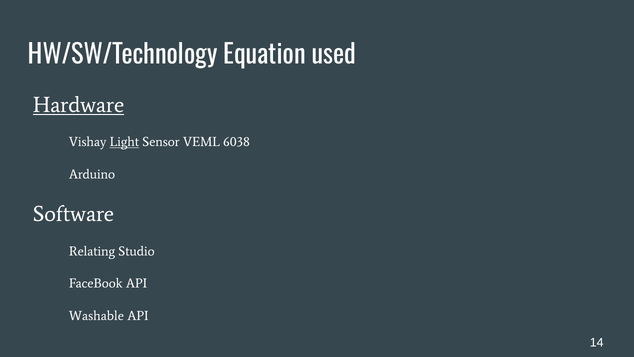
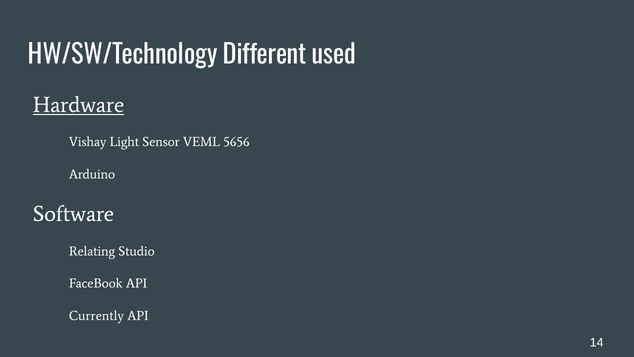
Equation: Equation -> Different
Light underline: present -> none
6038: 6038 -> 5656
Washable: Washable -> Currently
